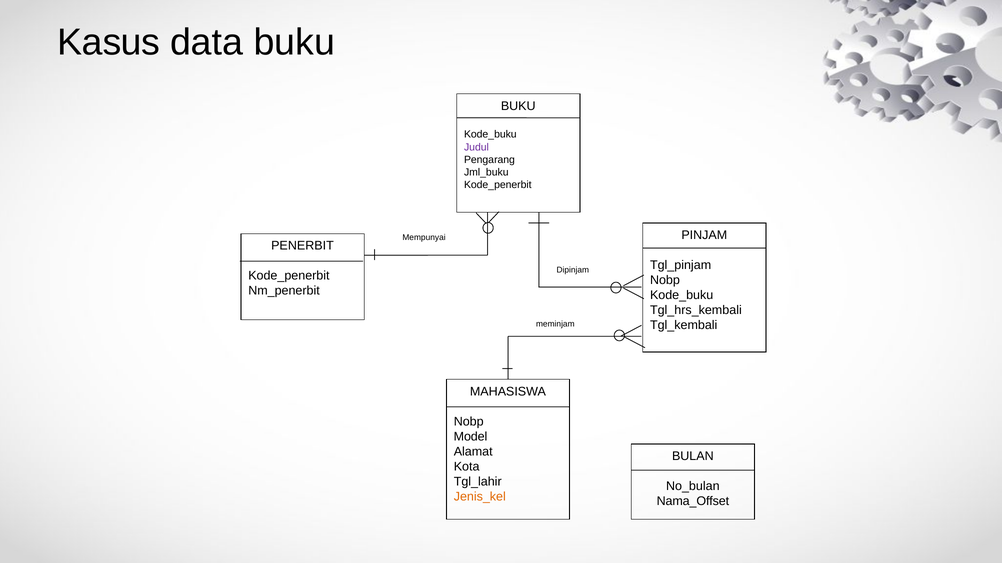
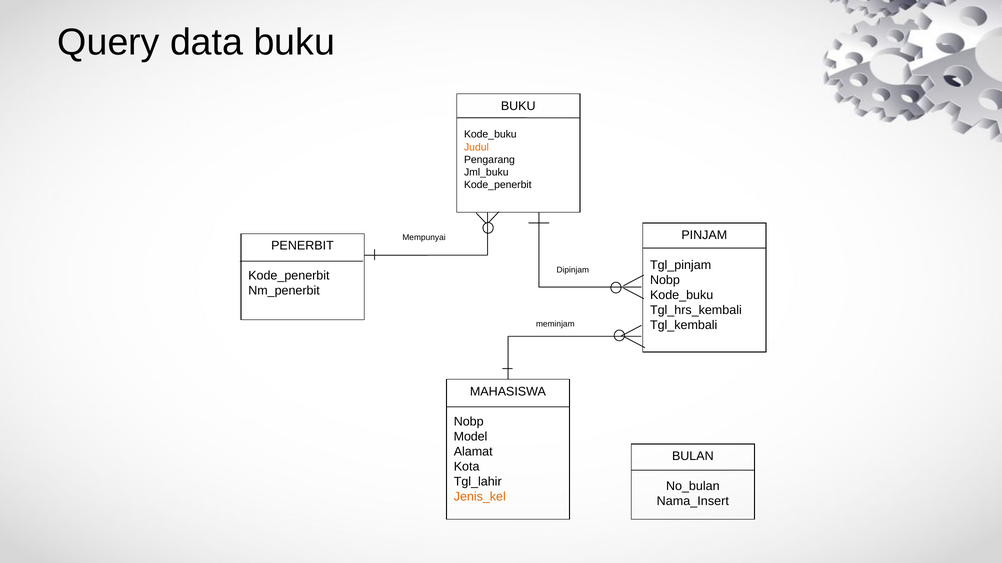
Kasus: Kasus -> Query
Judul colour: purple -> orange
Nama_Offset: Nama_Offset -> Nama_Insert
